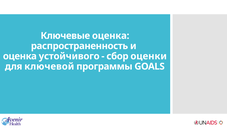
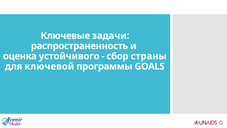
Ключевые оценка: оценка -> задачи
оценки: оценки -> страны
